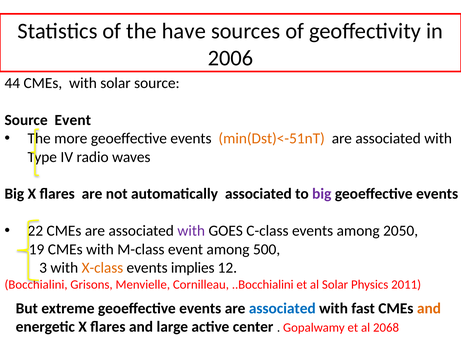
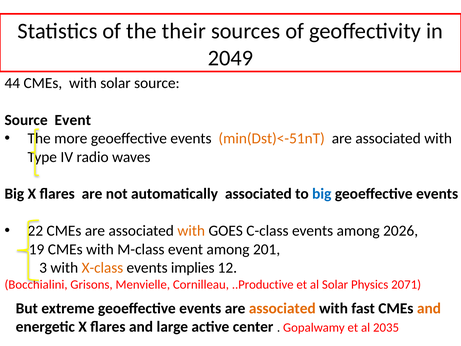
have: have -> their
2006: 2006 -> 2049
big at (322, 194) colour: purple -> blue
with at (191, 231) colour: purple -> orange
2050: 2050 -> 2026
500: 500 -> 201
..Bocchialini: ..Bocchialini -> ..Productive
2011: 2011 -> 2071
associated at (282, 308) colour: blue -> orange
2068: 2068 -> 2035
